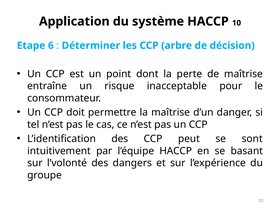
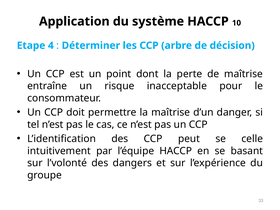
6: 6 -> 4
sont: sont -> celle
